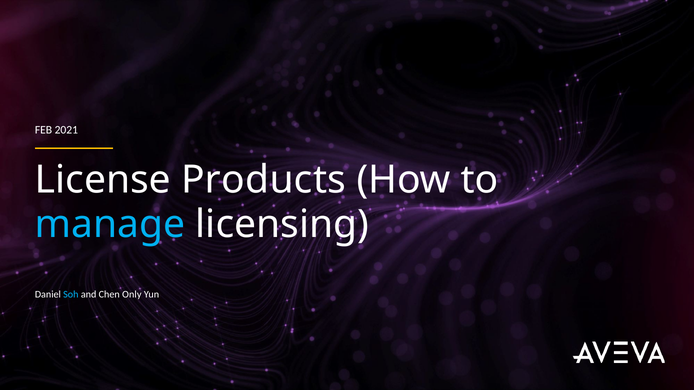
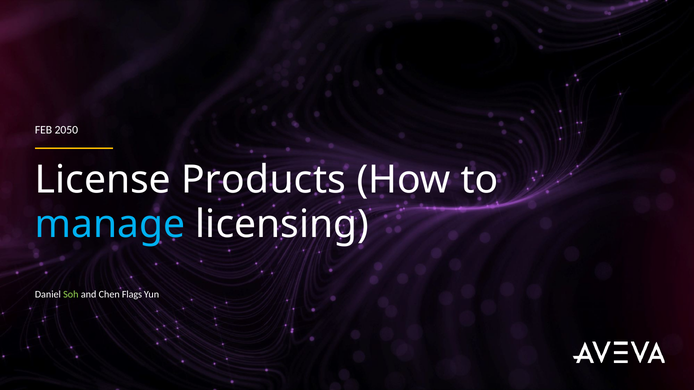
2021: 2021 -> 2050
Soh colour: light blue -> light green
Only: Only -> Flags
